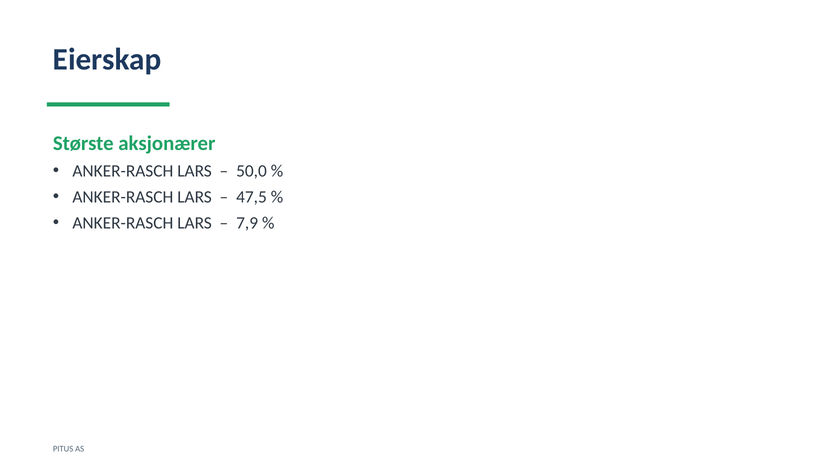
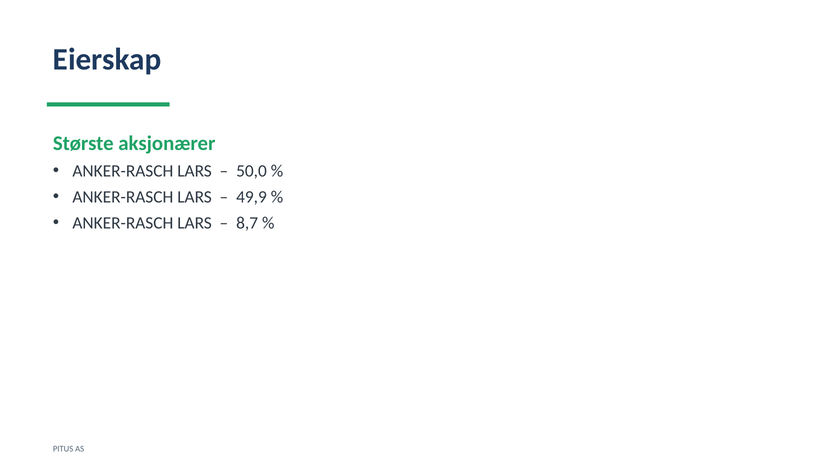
47,5: 47,5 -> 49,9
7,9: 7,9 -> 8,7
